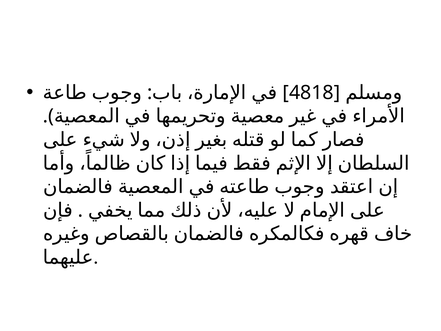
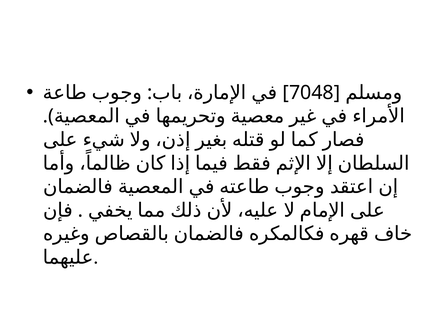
4818: 4818 -> 7048
